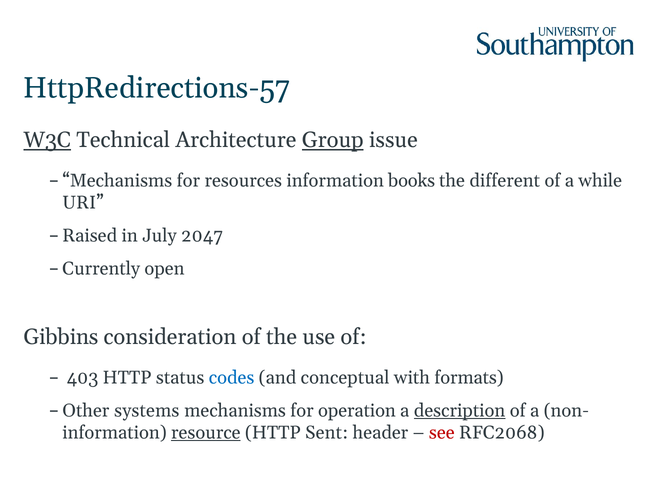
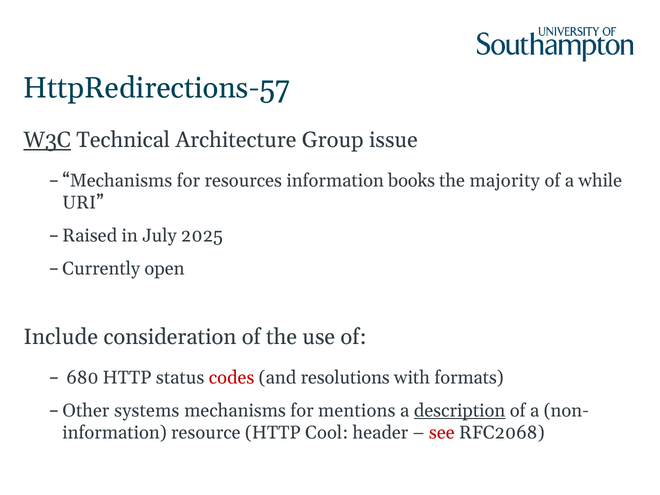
Group underline: present -> none
different: different -> majority
2047: 2047 -> 2025
Gibbins: Gibbins -> Include
403: 403 -> 680
codes colour: blue -> red
conceptual: conceptual -> resolutions
operation: operation -> mentions
resource underline: present -> none
Sent: Sent -> Cool
